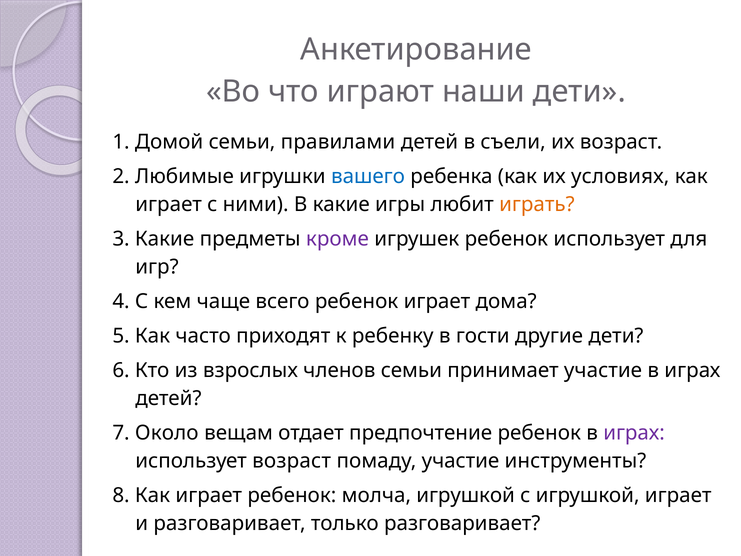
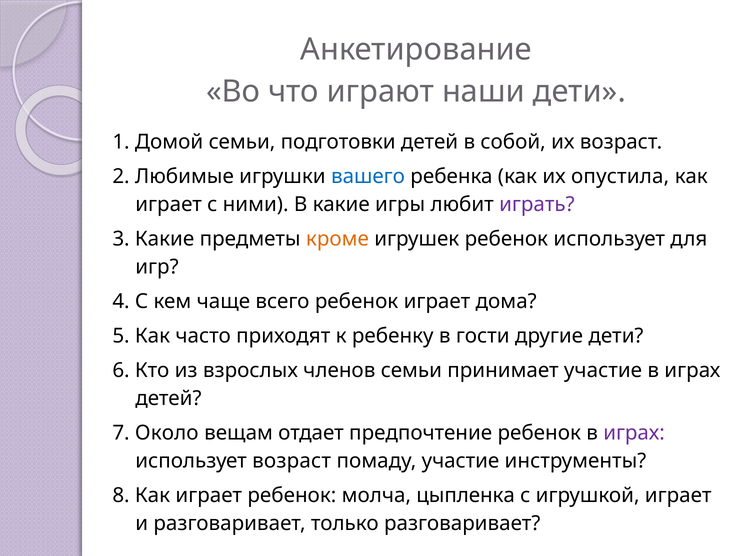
правилами: правилами -> подготовки
съели: съели -> собой
условиях: условиях -> опустила
играть colour: orange -> purple
кроме colour: purple -> orange
молча игрушкой: игрушкой -> цыпленка
